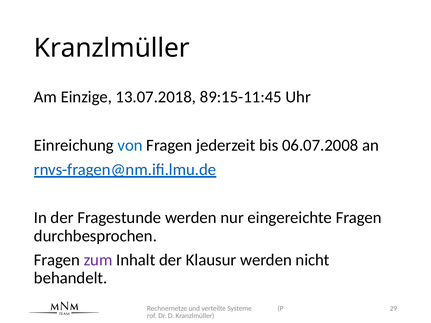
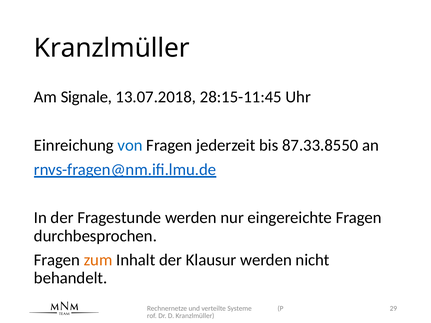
Einzige: Einzige -> Signale
89:15-11:45: 89:15-11:45 -> 28:15-11:45
06.07.2008: 06.07.2008 -> 87.33.8550
zum colour: purple -> orange
